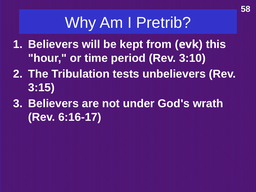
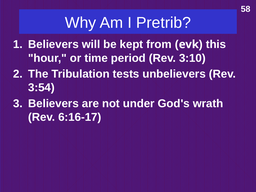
3:15: 3:15 -> 3:54
